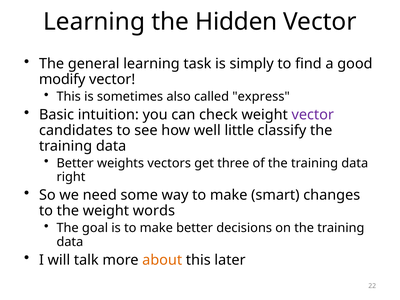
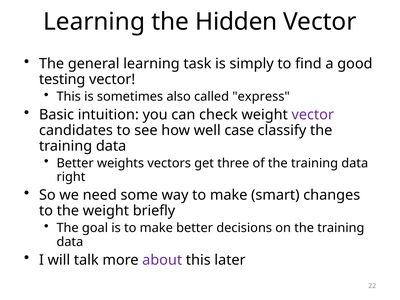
modify: modify -> testing
little: little -> case
words: words -> briefly
about colour: orange -> purple
